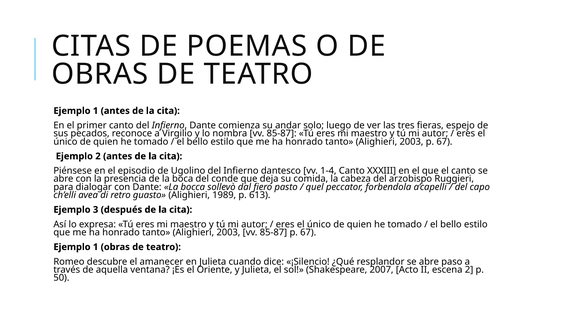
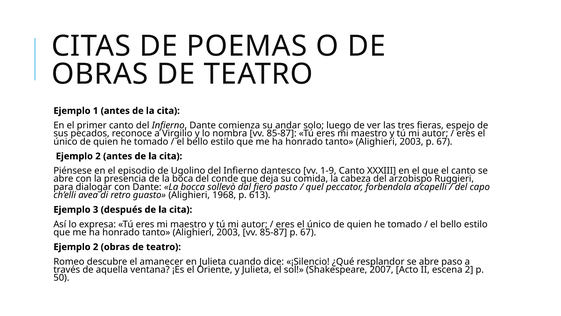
1-4: 1-4 -> 1-9
1989: 1989 -> 1968
1 at (96, 247): 1 -> 2
